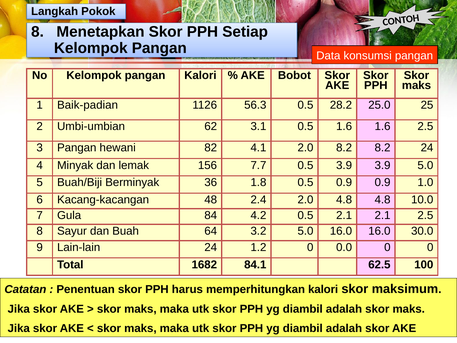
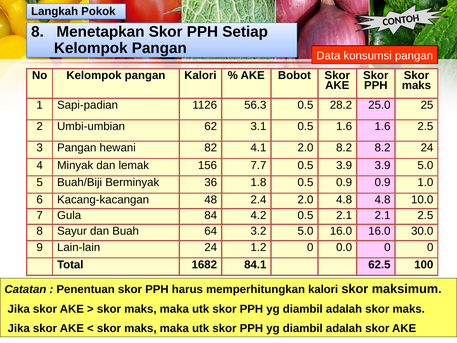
Baik-padian: Baik-padian -> Sapi-padian
